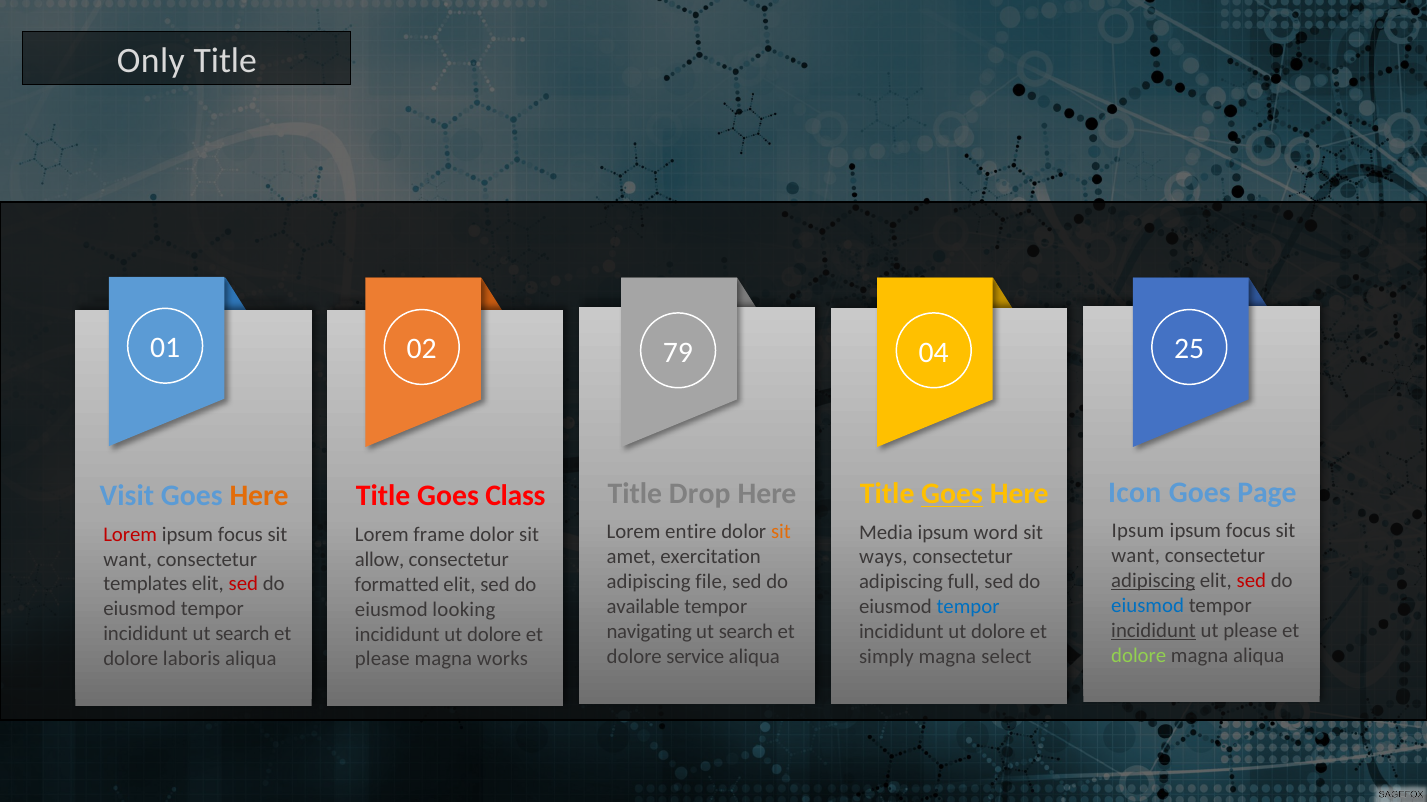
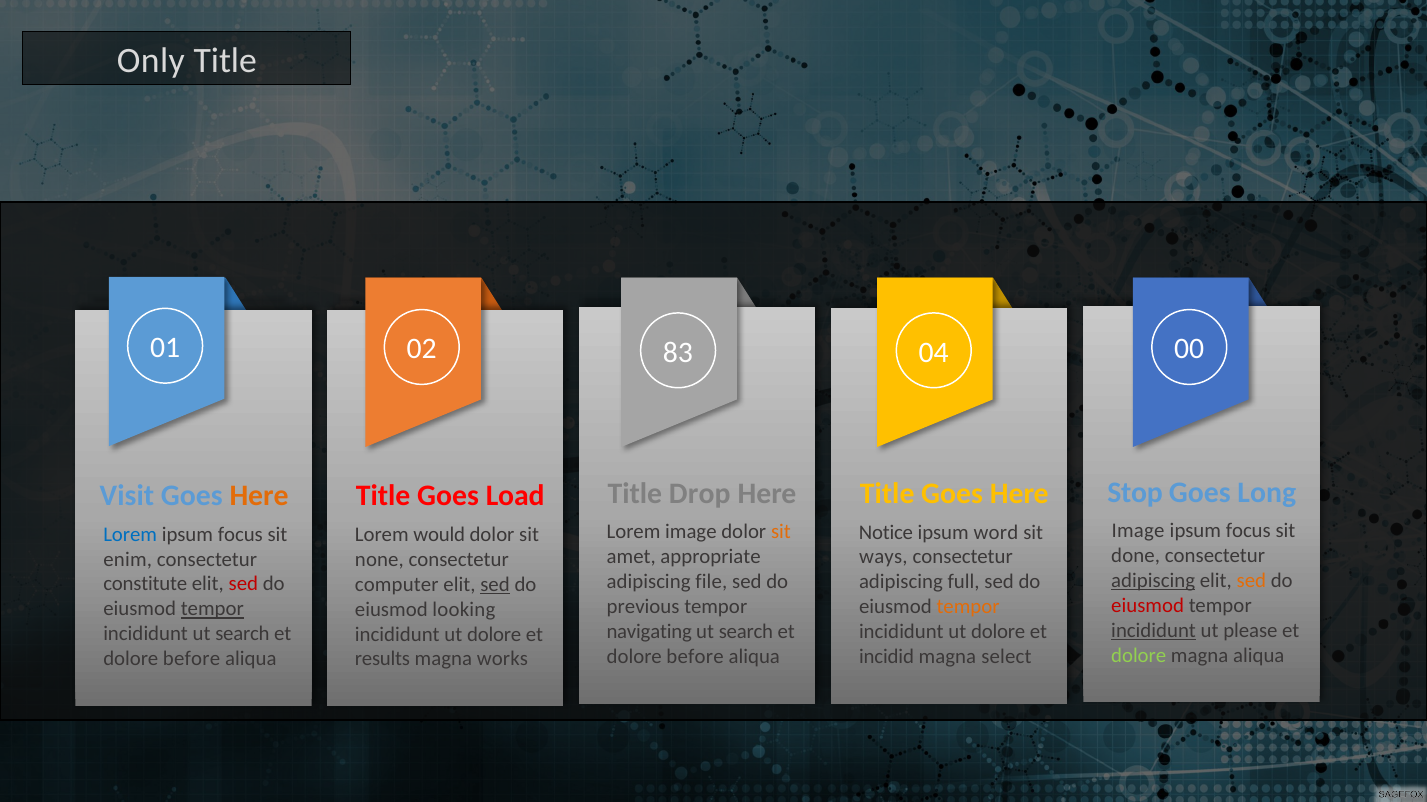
79: 79 -> 83
25: 25 -> 00
Icon: Icon -> Stop
Page: Page -> Long
Goes at (952, 494) underline: present -> none
Class: Class -> Load
Ipsum at (1138, 531): Ipsum -> Image
Lorem entire: entire -> image
Media: Media -> Notice
Lorem at (130, 535) colour: red -> blue
frame: frame -> would
want at (1136, 556): want -> done
exercitation: exercitation -> appropriate
want at (128, 560): want -> enim
allow: allow -> none
sed at (1251, 581) colour: red -> orange
templates: templates -> constitute
formatted: formatted -> computer
sed at (495, 585) underline: none -> present
eiusmod at (1148, 606) colour: blue -> red
available: available -> previous
tempor at (968, 608) colour: blue -> orange
tempor at (212, 610) underline: none -> present
service at (695, 657): service -> before
simply: simply -> incidid
laboris at (192, 660): laboris -> before
please at (382, 660): please -> results
